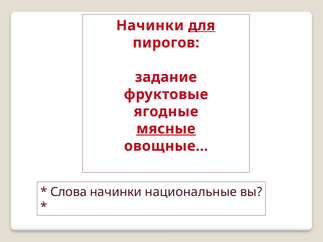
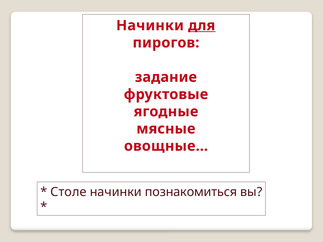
мясные underline: present -> none
Слова: Слова -> Столе
национальные: национальные -> познакомиться
